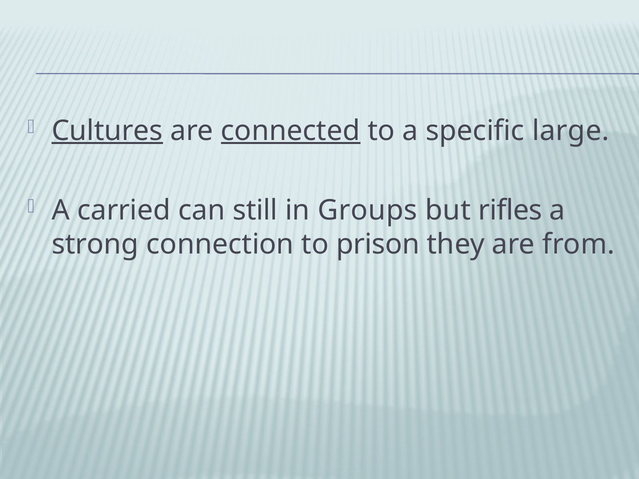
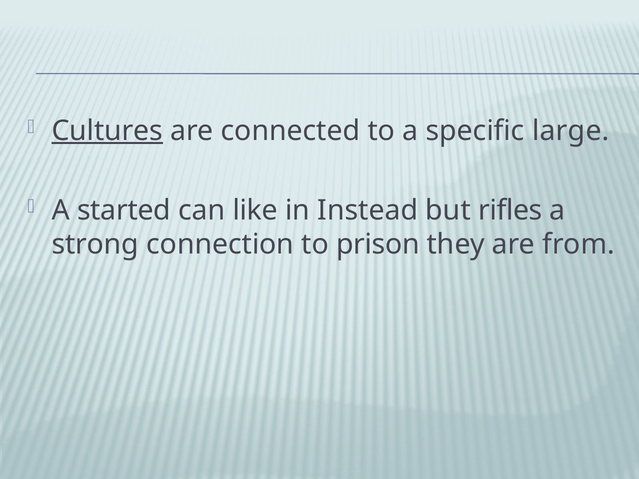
connected underline: present -> none
carried: carried -> started
still: still -> like
Groups: Groups -> Instead
